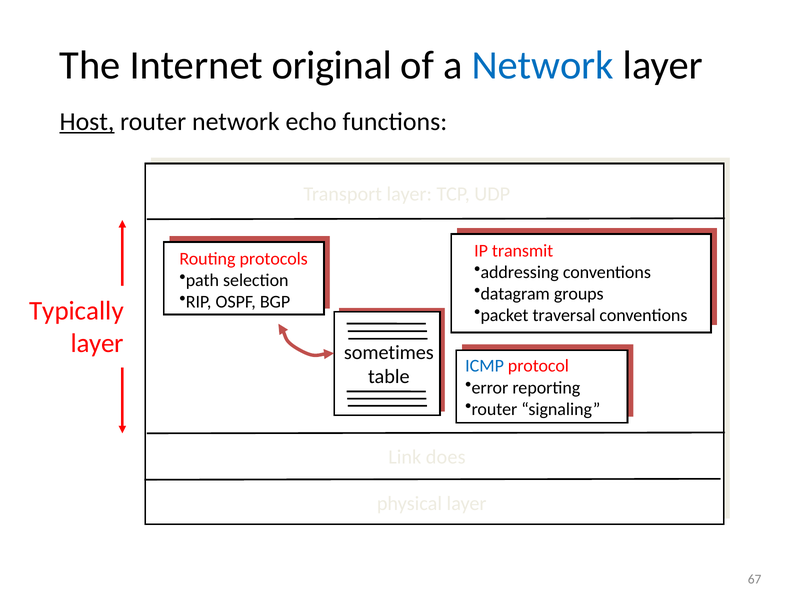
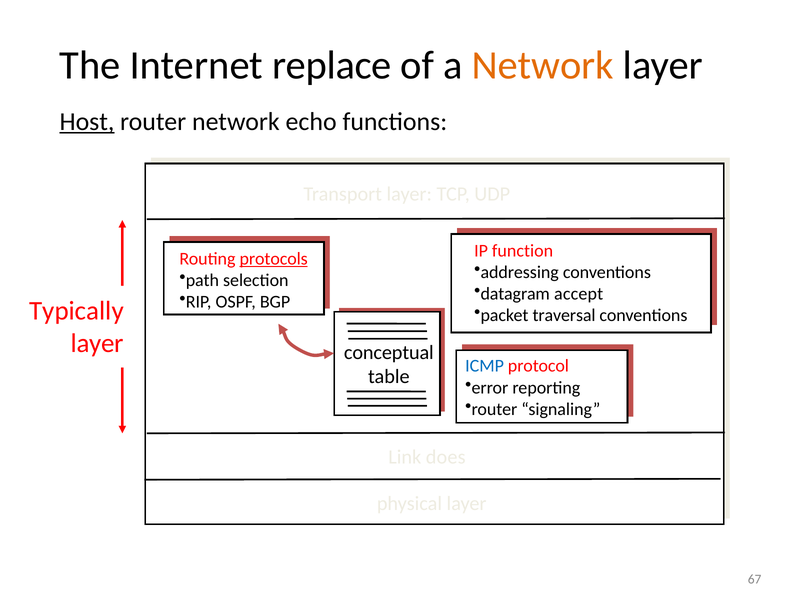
original: original -> replace
Network at (543, 65) colour: blue -> orange
transmit: transmit -> function
protocols underline: none -> present
groups: groups -> accept
sometimes: sometimes -> conceptual
